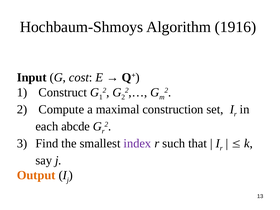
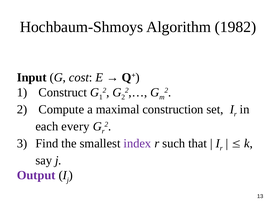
1916: 1916 -> 1982
abcde: abcde -> every
Output colour: orange -> purple
